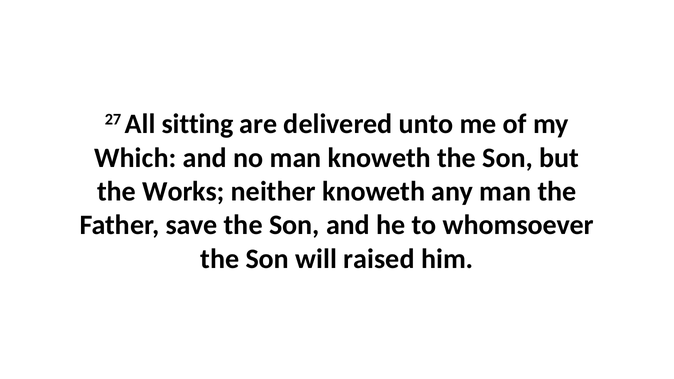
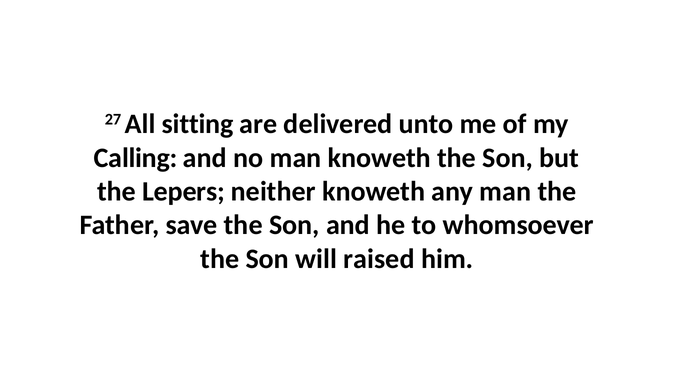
Which: Which -> Calling
Works: Works -> Lepers
